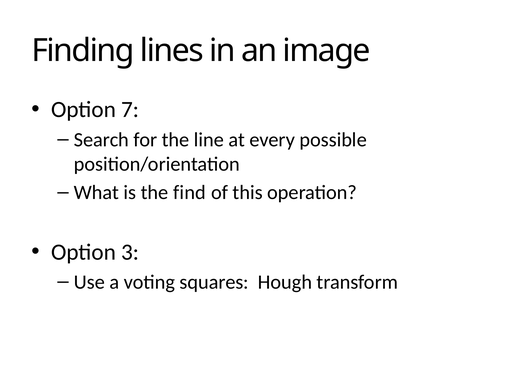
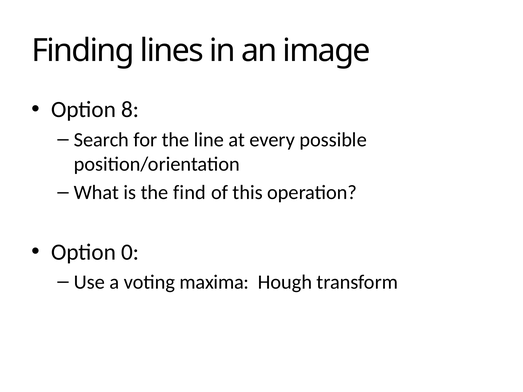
7: 7 -> 8
3: 3 -> 0
squares: squares -> maxima
